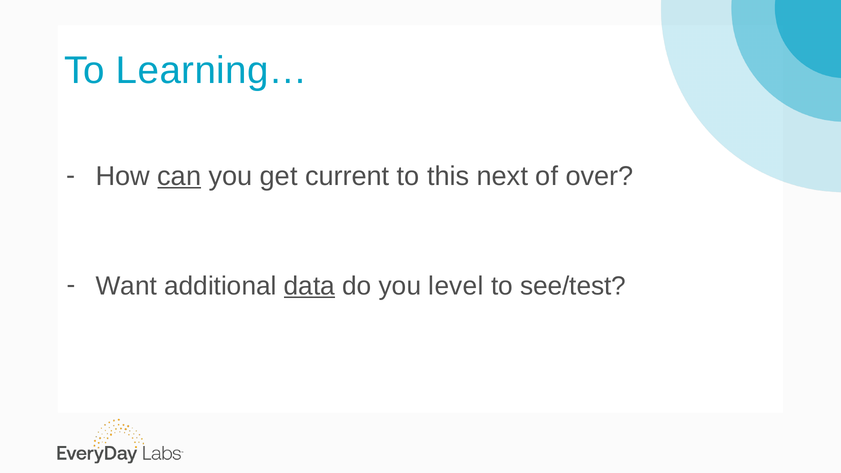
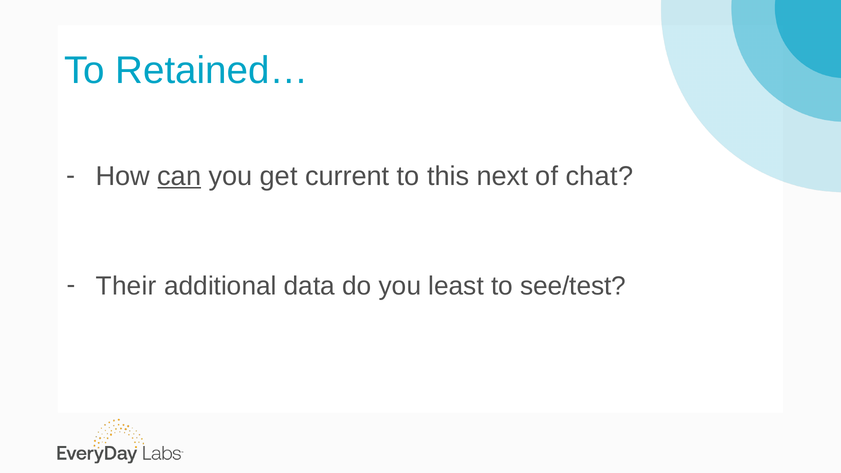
Learning…: Learning… -> Retained…
over: over -> chat
Want: Want -> Their
data underline: present -> none
level: level -> least
